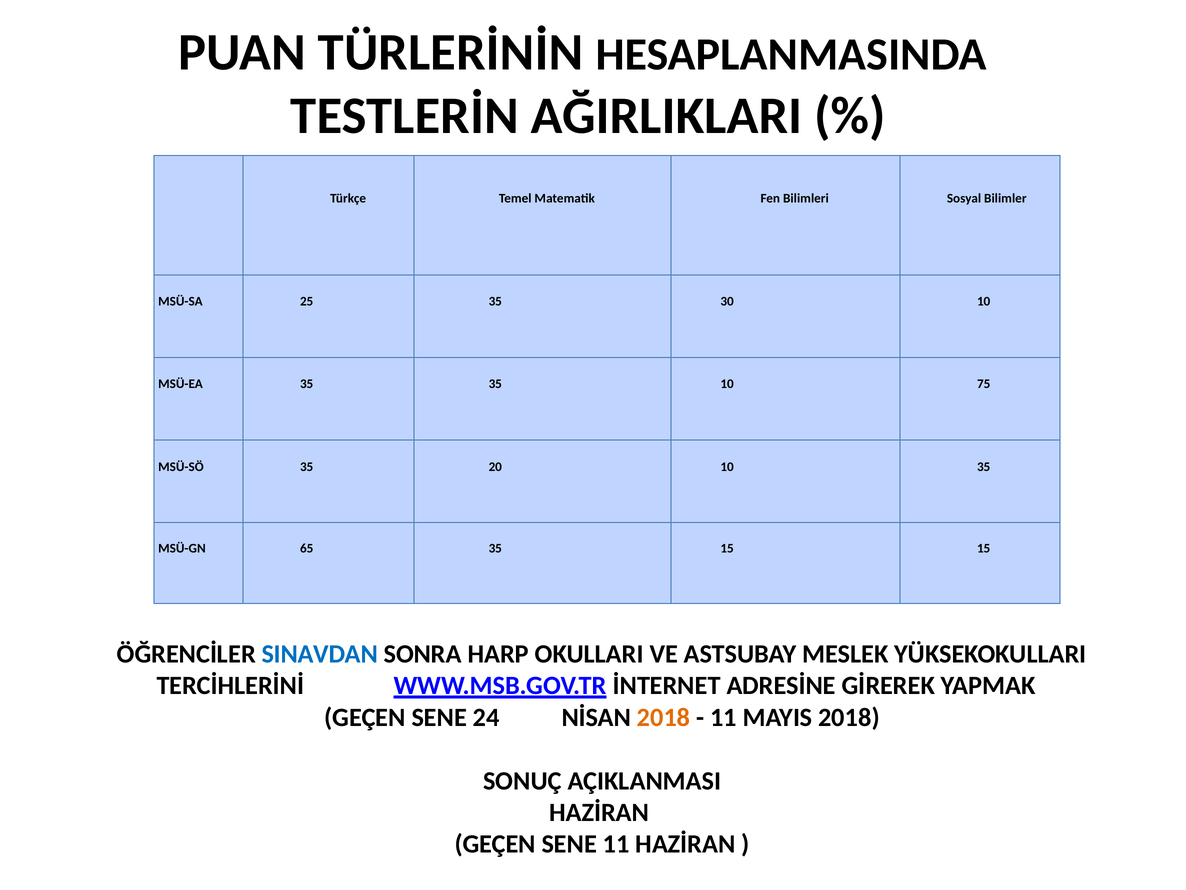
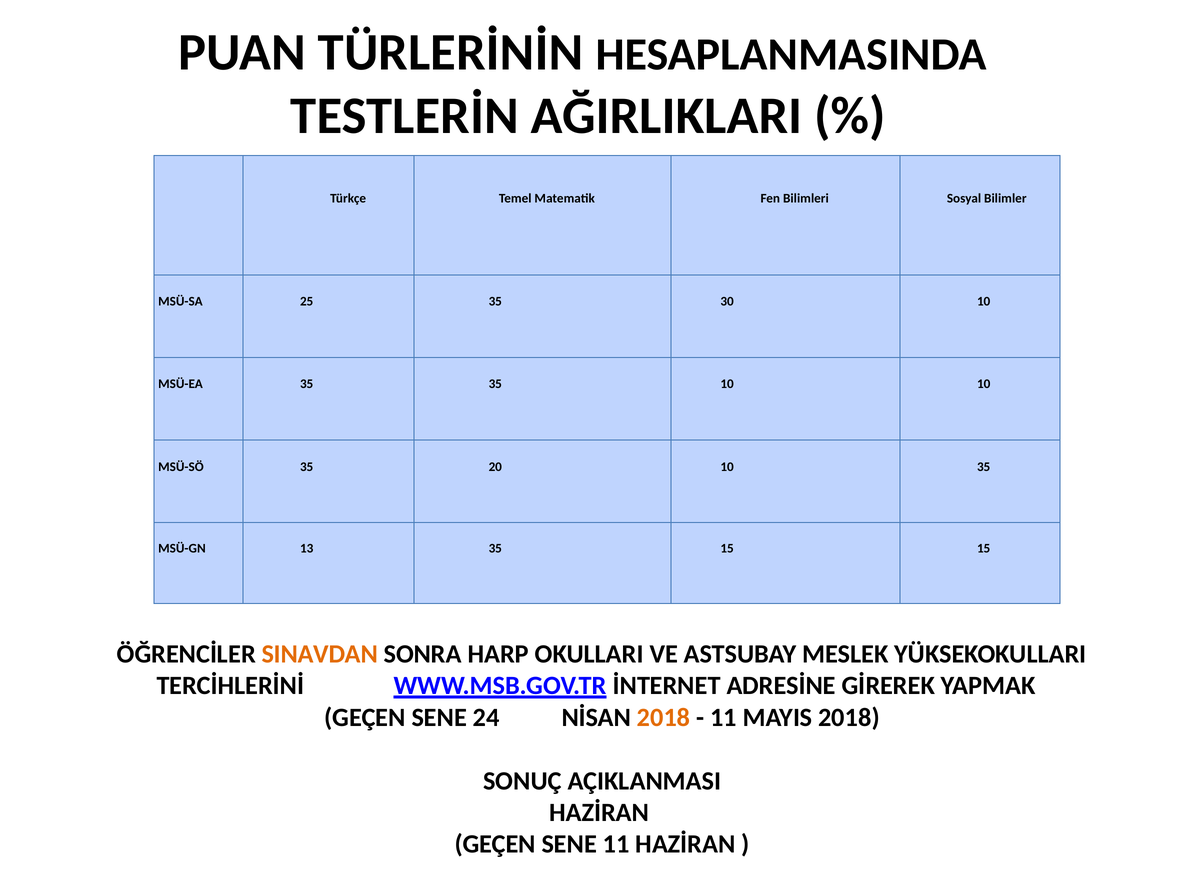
10 75: 75 -> 10
65: 65 -> 13
SINAVDAN colour: blue -> orange
